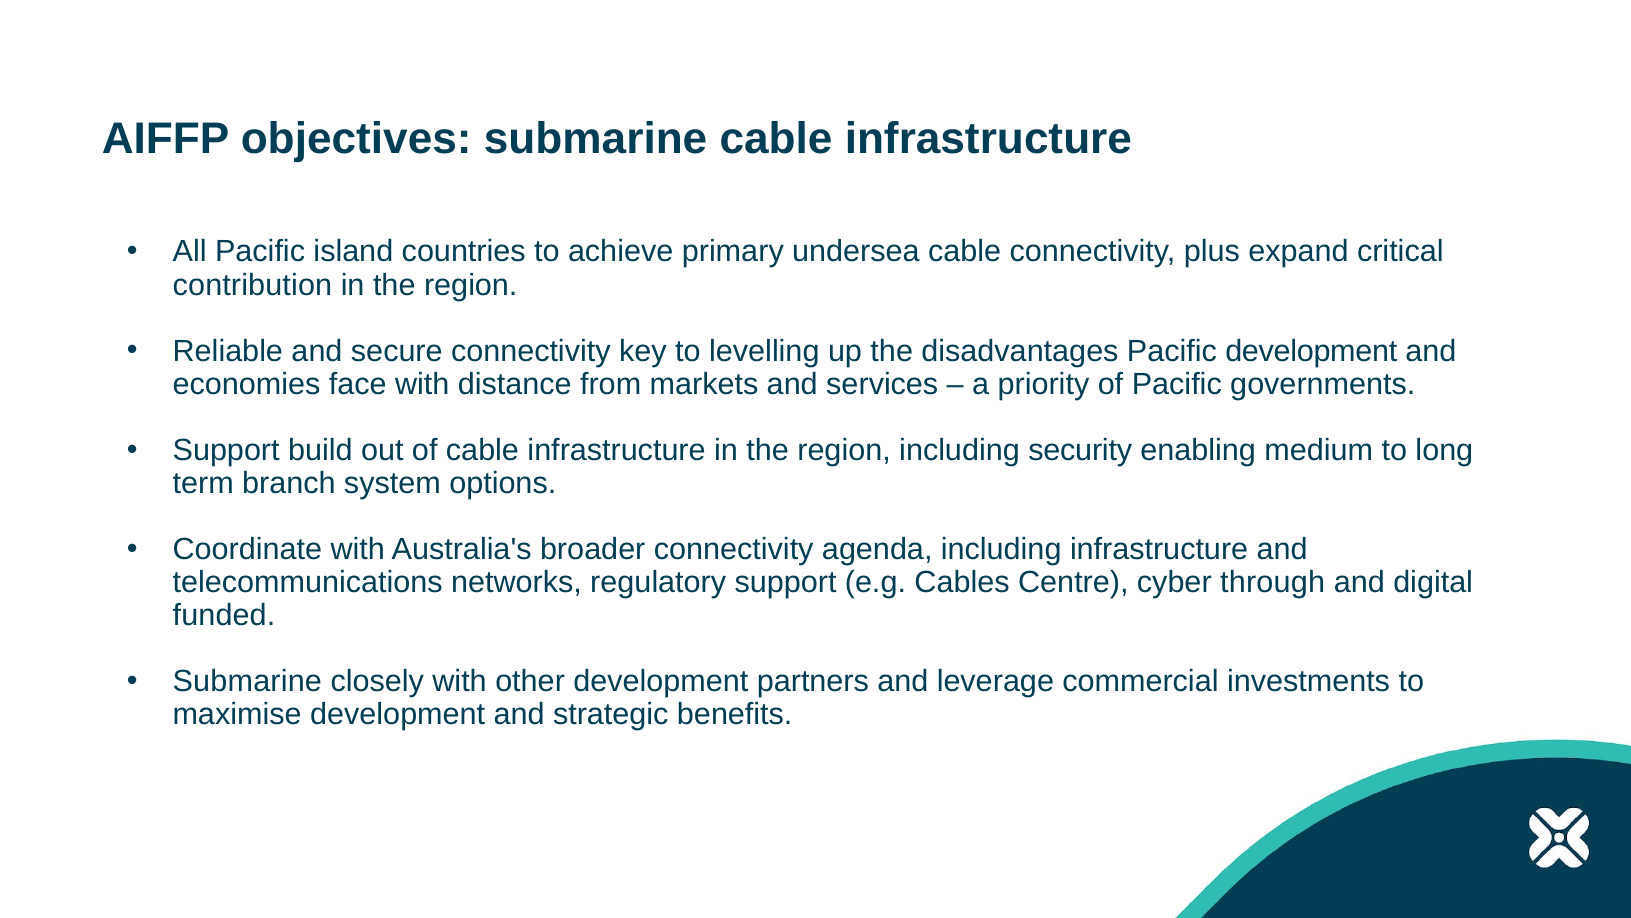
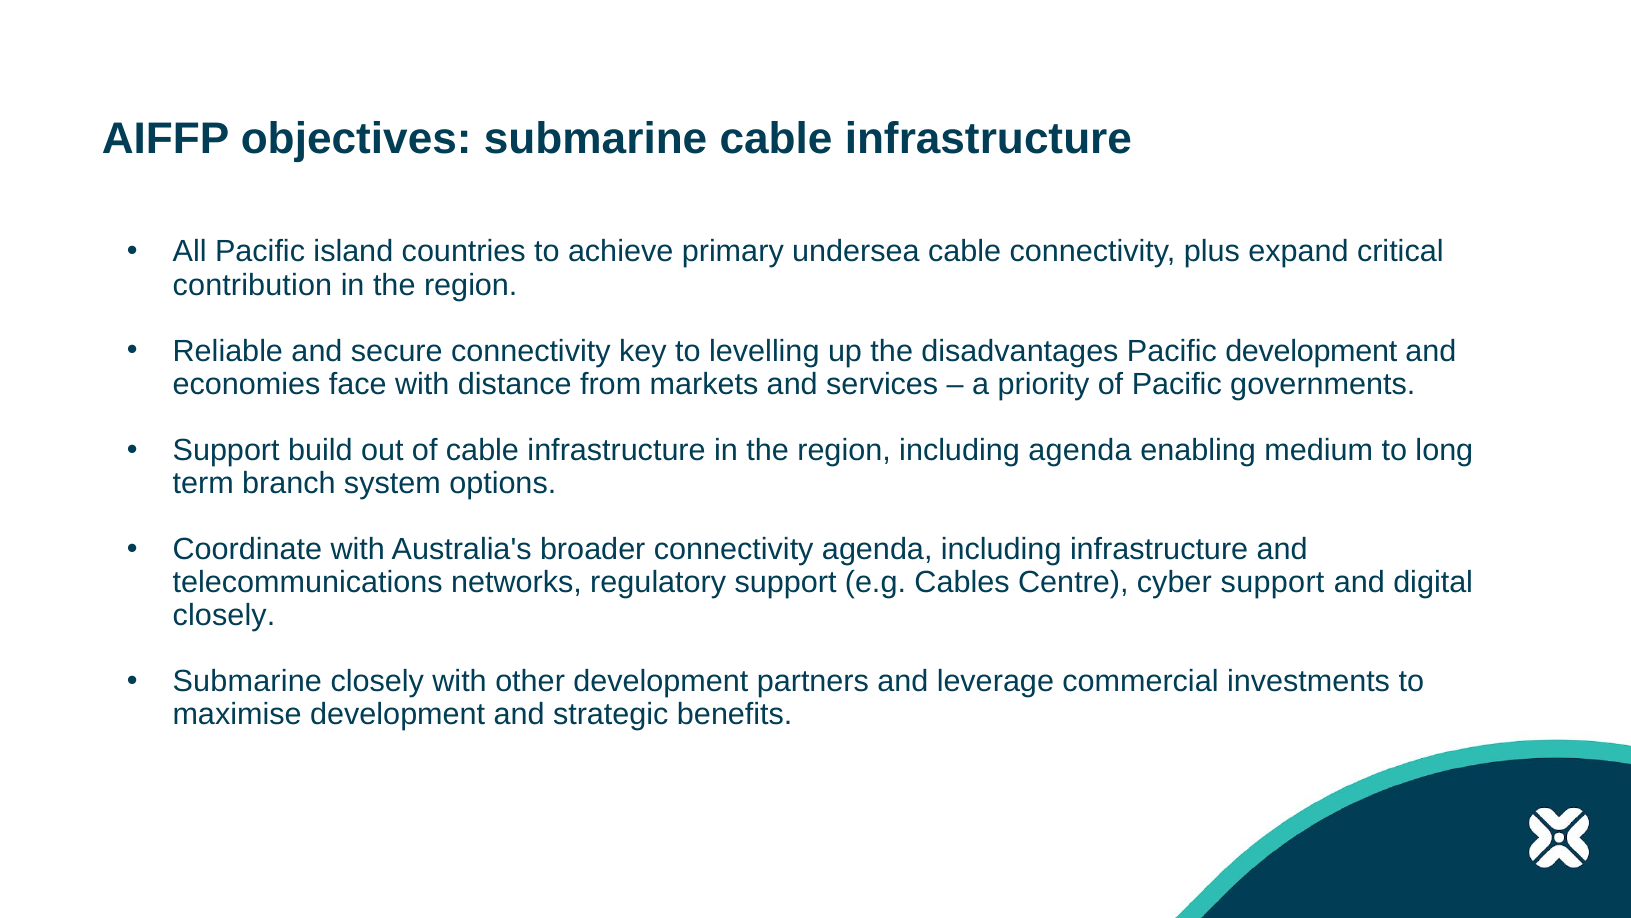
including security: security -> agenda
cyber through: through -> support
funded at (224, 615): funded -> closely
